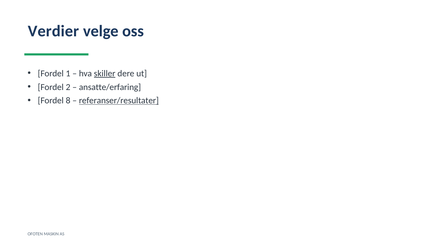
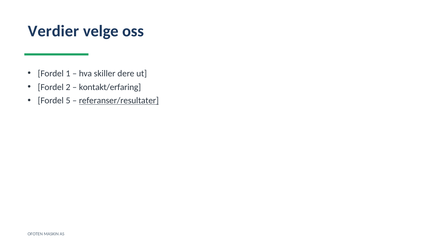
skiller underline: present -> none
ansatte/erfaring: ansatte/erfaring -> kontakt/erfaring
8: 8 -> 5
